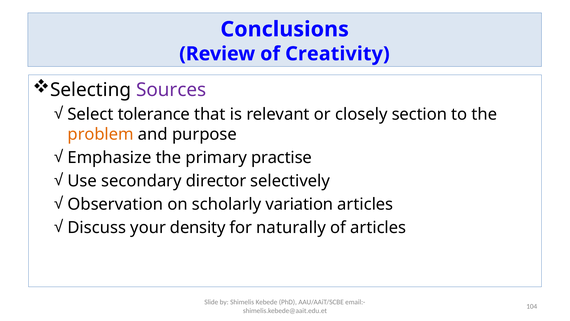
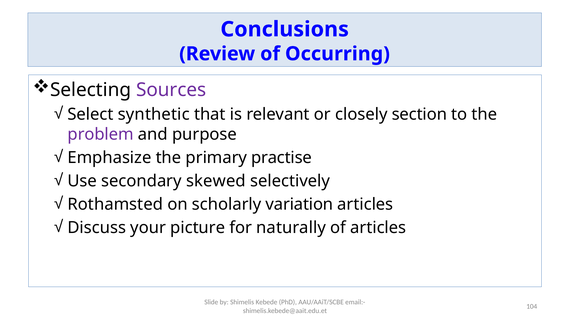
Creativity: Creativity -> Occurring
tolerance: tolerance -> synthetic
problem colour: orange -> purple
director: director -> skewed
Observation: Observation -> Rothamsted
density: density -> picture
